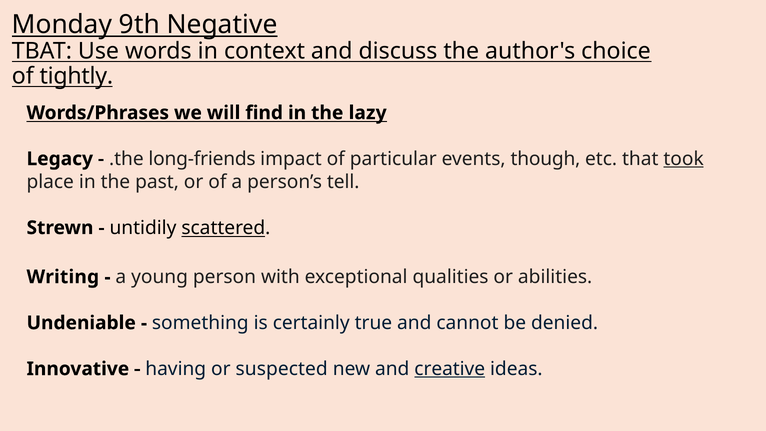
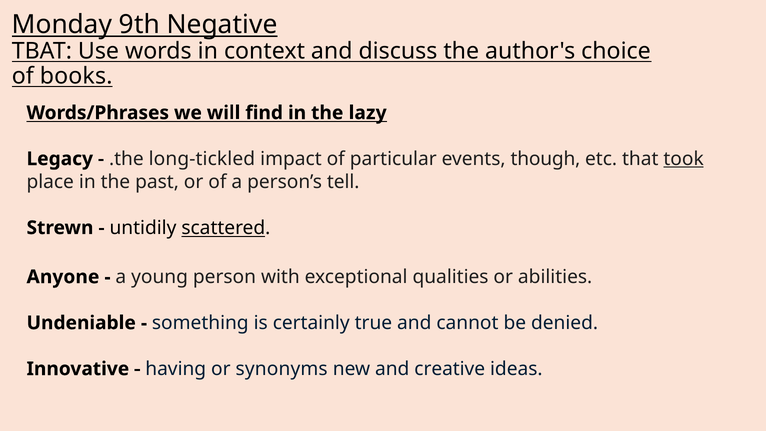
tightly: tightly -> books
long-friends: long-friends -> long-tickled
Writing: Writing -> Anyone
suspected: suspected -> synonyms
creative underline: present -> none
